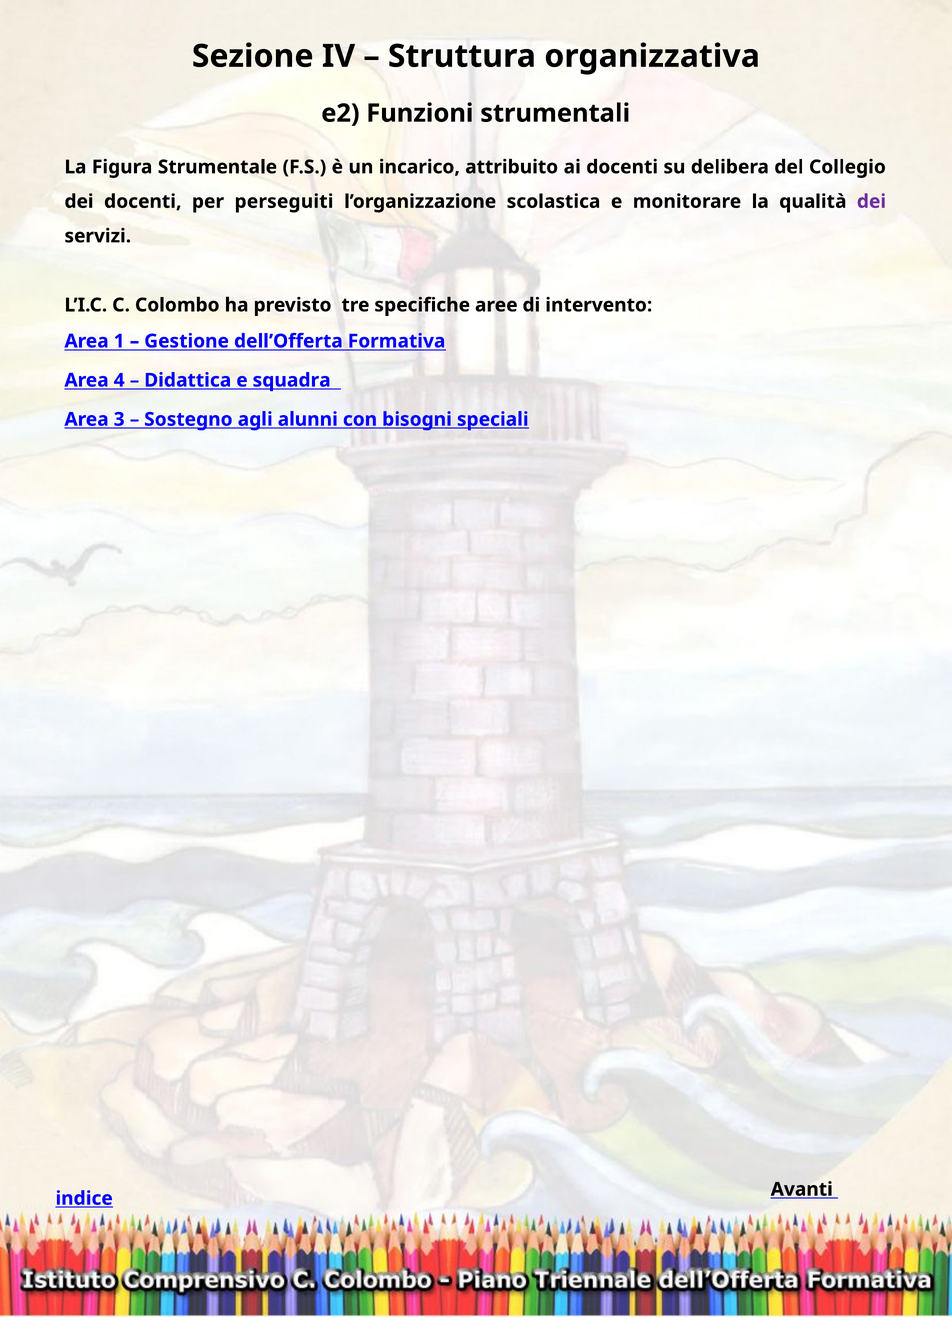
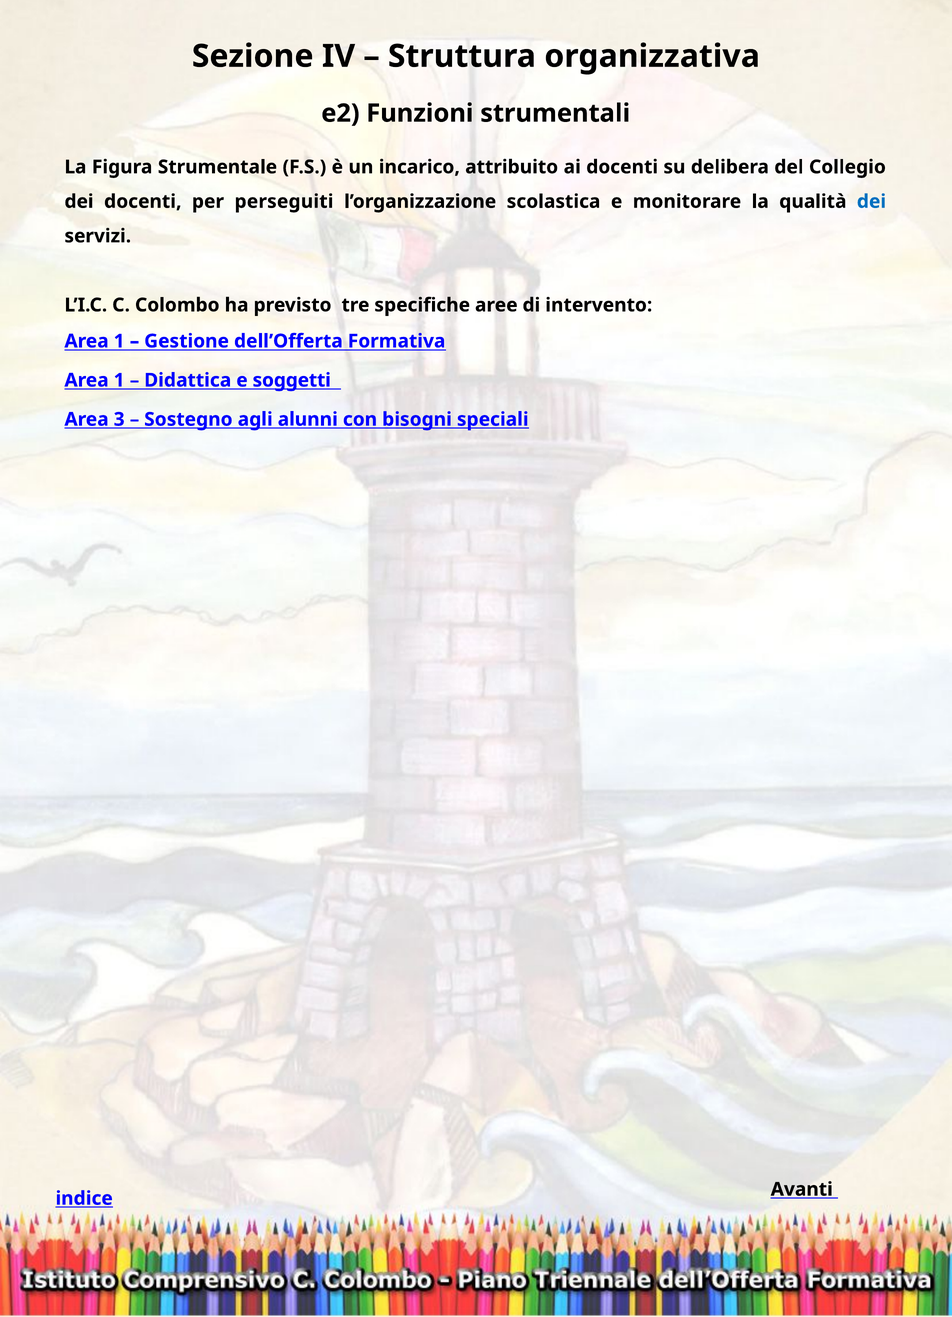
dei at (871, 202) colour: purple -> blue
4 at (119, 380): 4 -> 1
squadra: squadra -> soggetti
